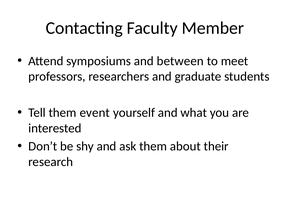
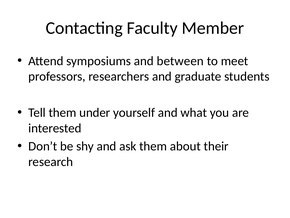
event: event -> under
